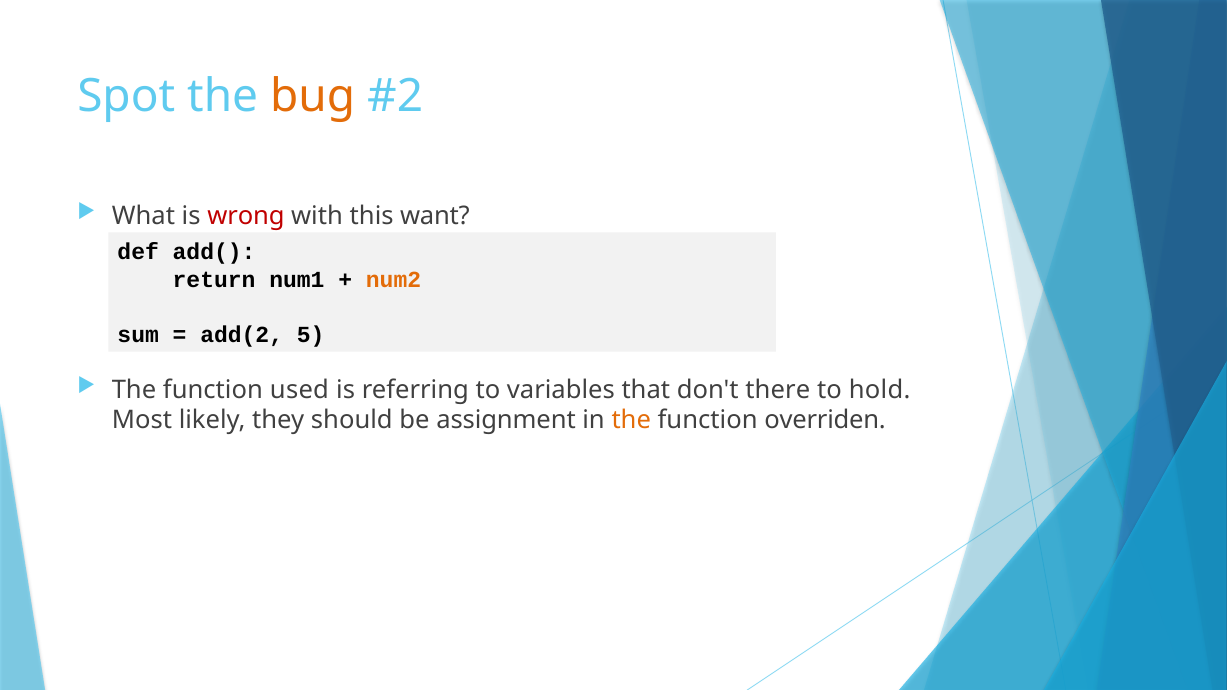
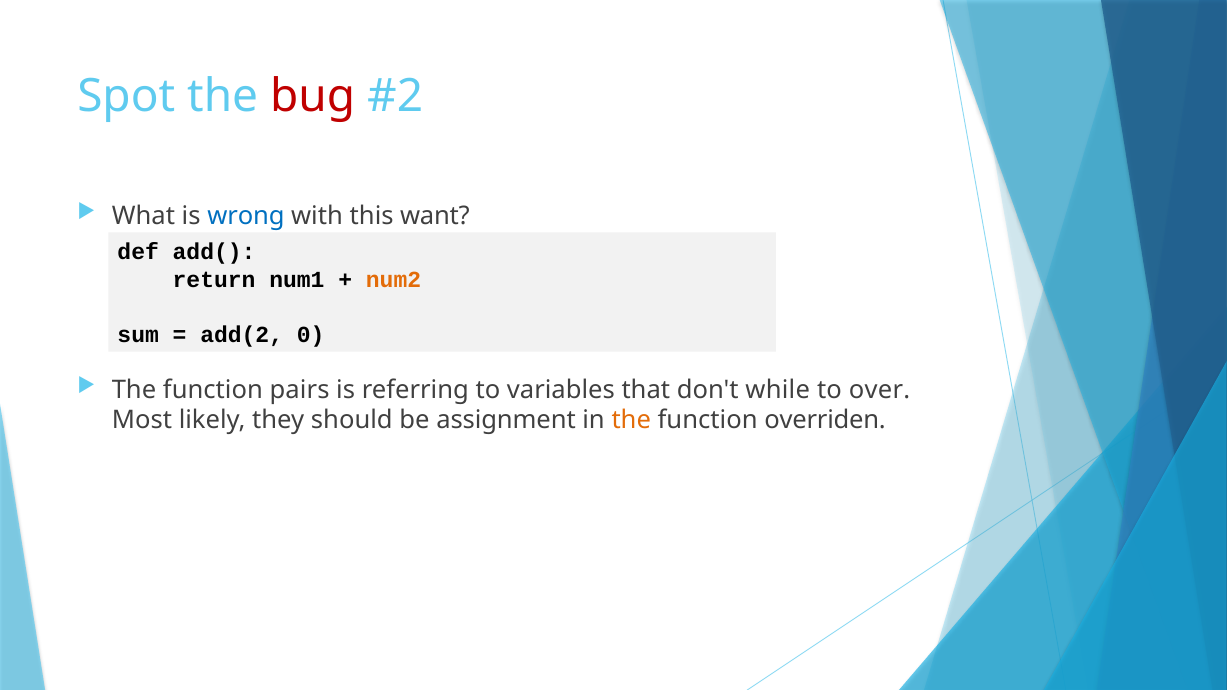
bug colour: orange -> red
wrong colour: red -> blue
5: 5 -> 0
used: used -> pairs
there: there -> while
hold: hold -> over
